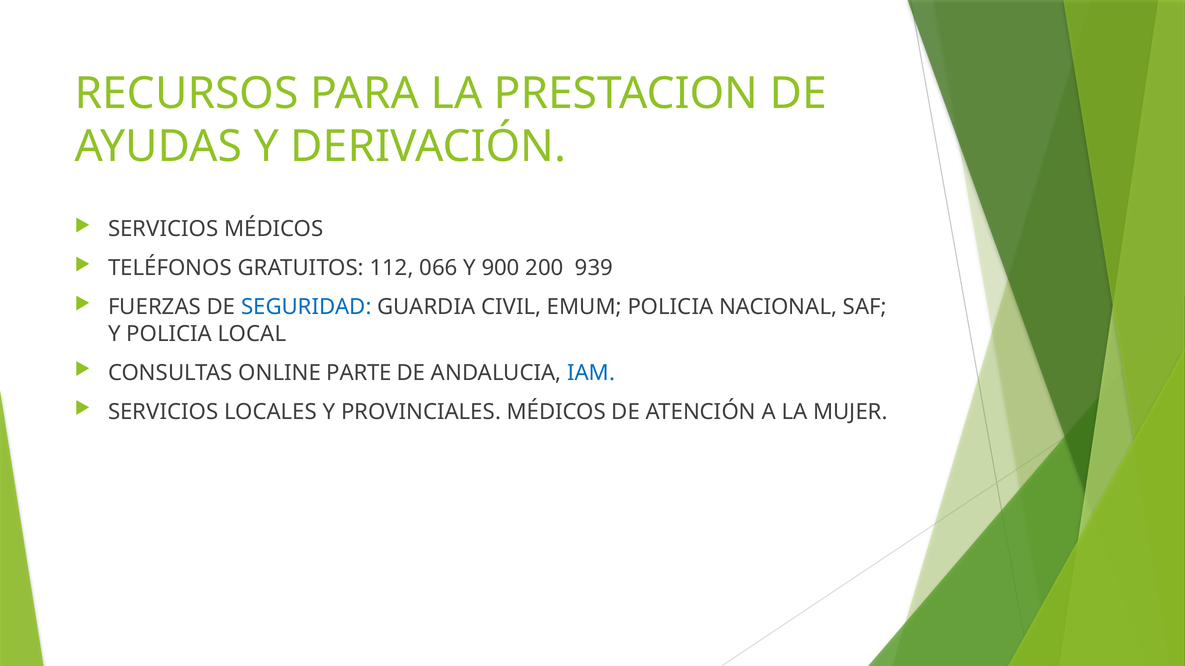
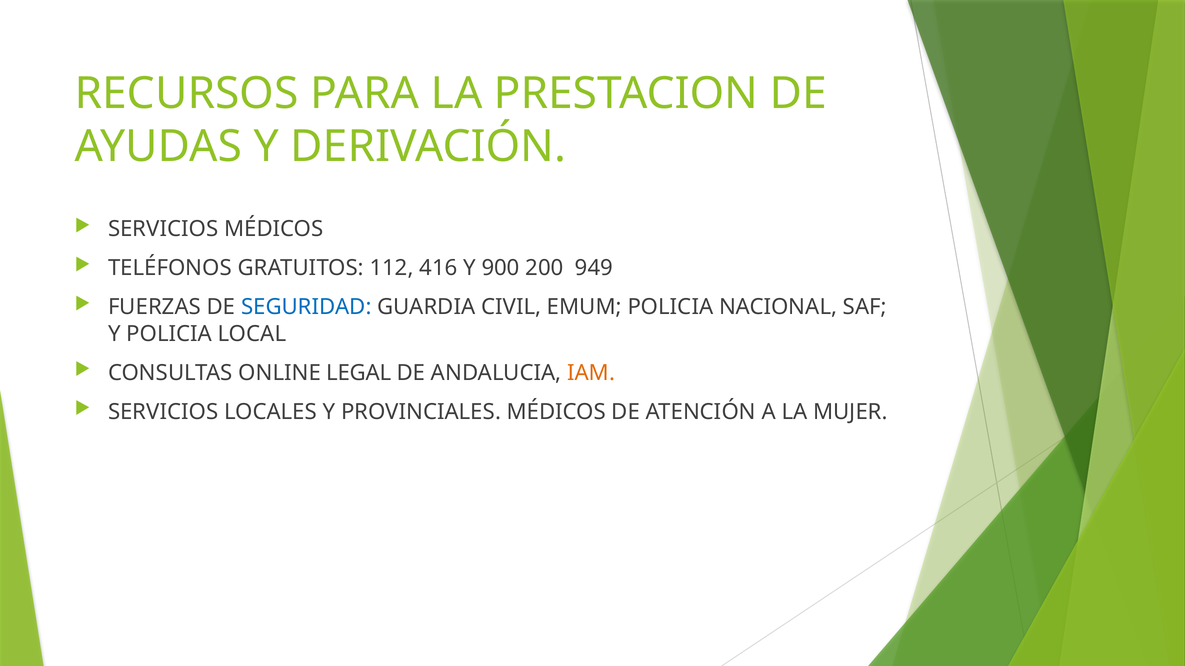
066: 066 -> 416
939: 939 -> 949
PARTE: PARTE -> LEGAL
IAM colour: blue -> orange
